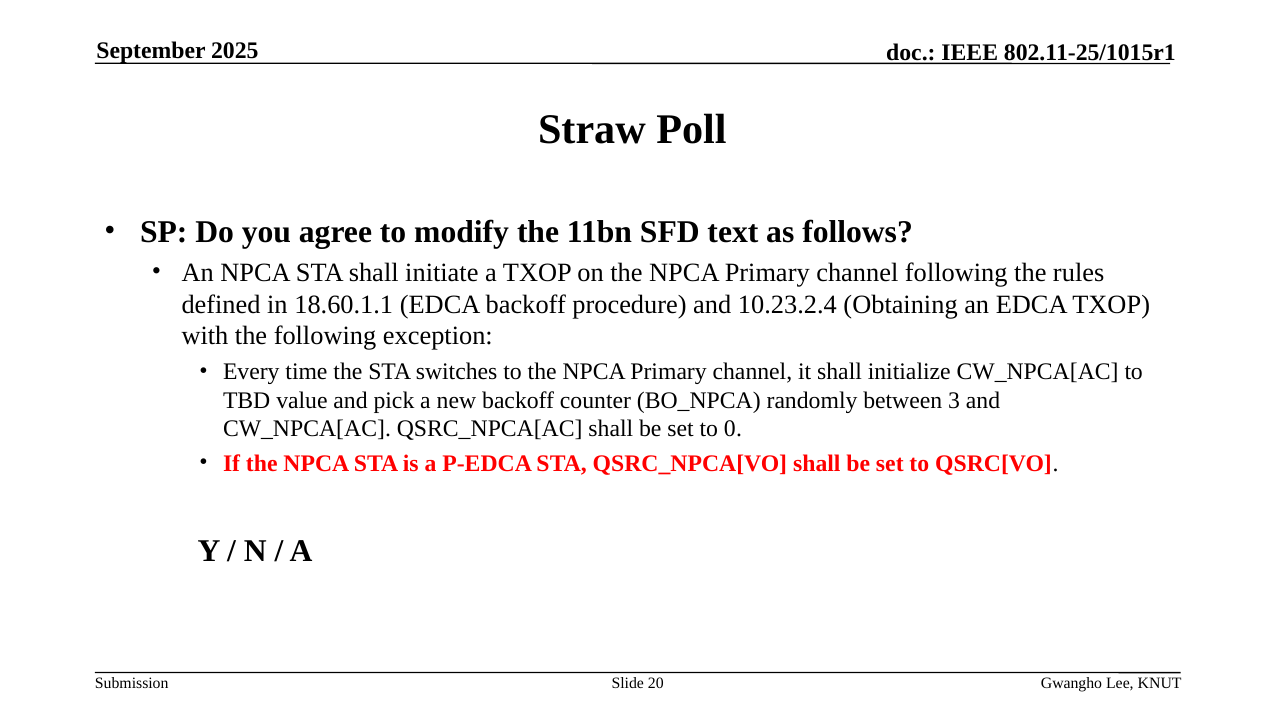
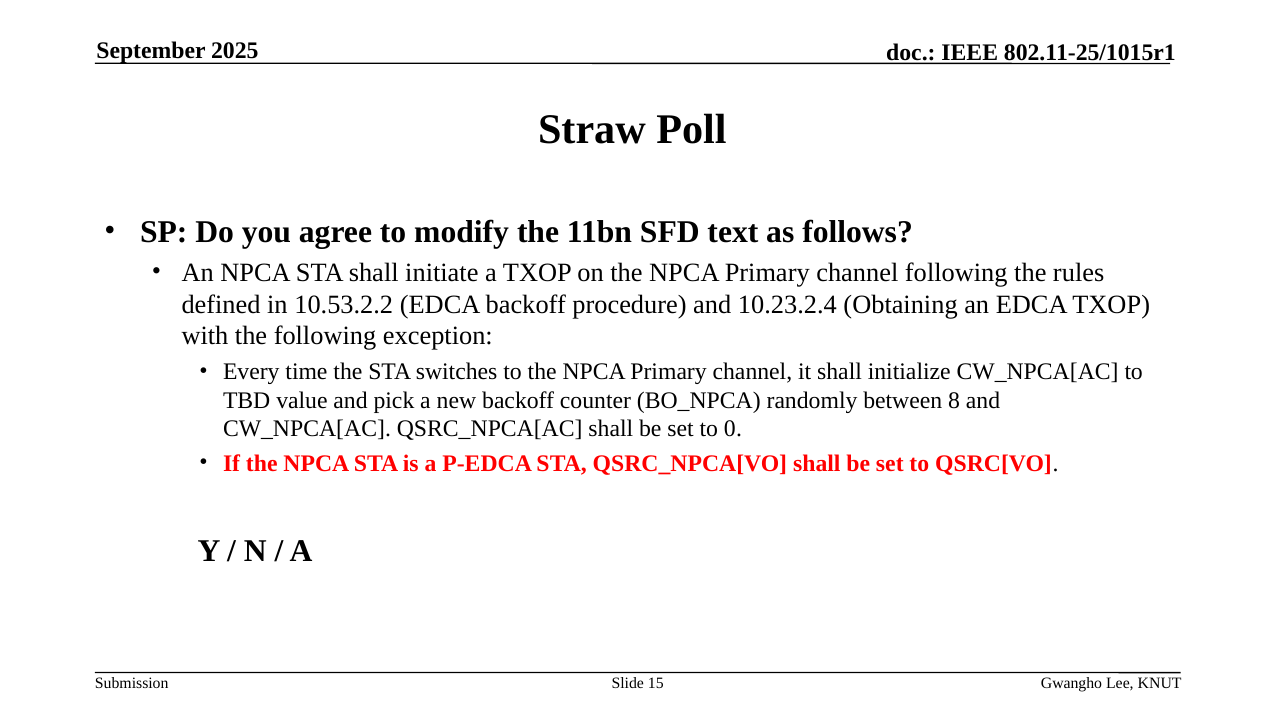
18.60.1.1: 18.60.1.1 -> 10.53.2.2
3: 3 -> 8
20: 20 -> 15
